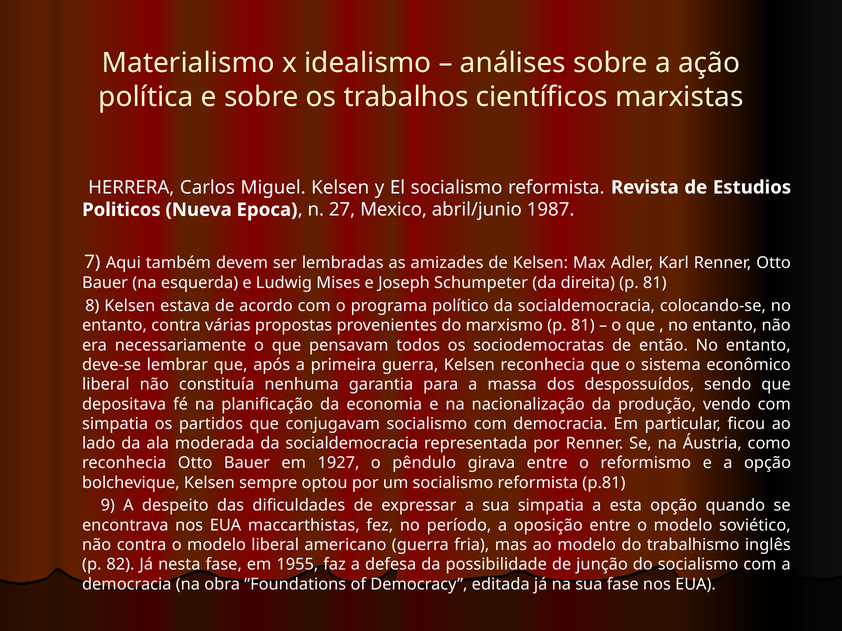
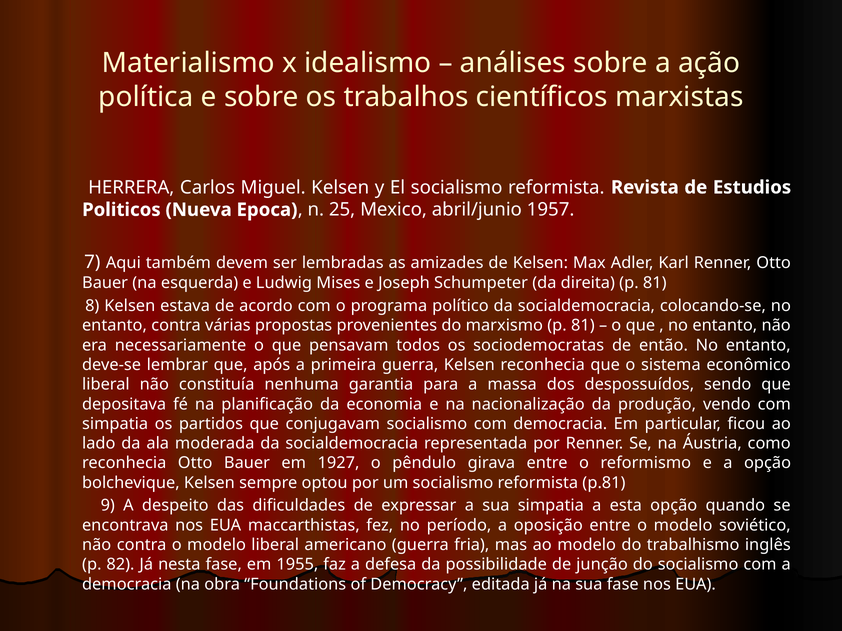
27: 27 -> 25
1987: 1987 -> 1957
